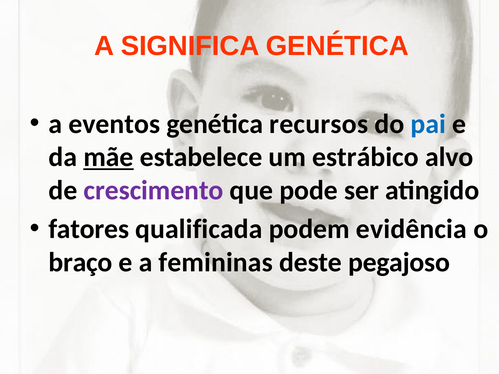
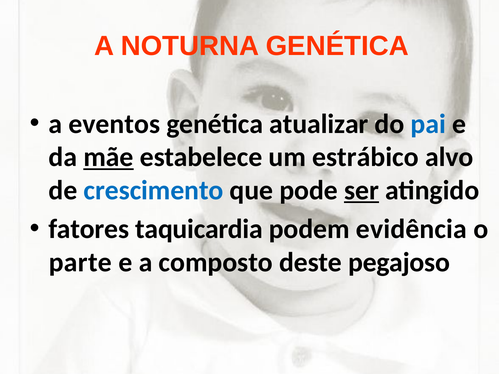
SIGNIFICA: SIGNIFICA -> NOTURNA
recursos: recursos -> atualizar
crescimento colour: purple -> blue
ser underline: none -> present
qualificada: qualificada -> taquicardia
braço: braço -> parte
femininas: femininas -> composto
